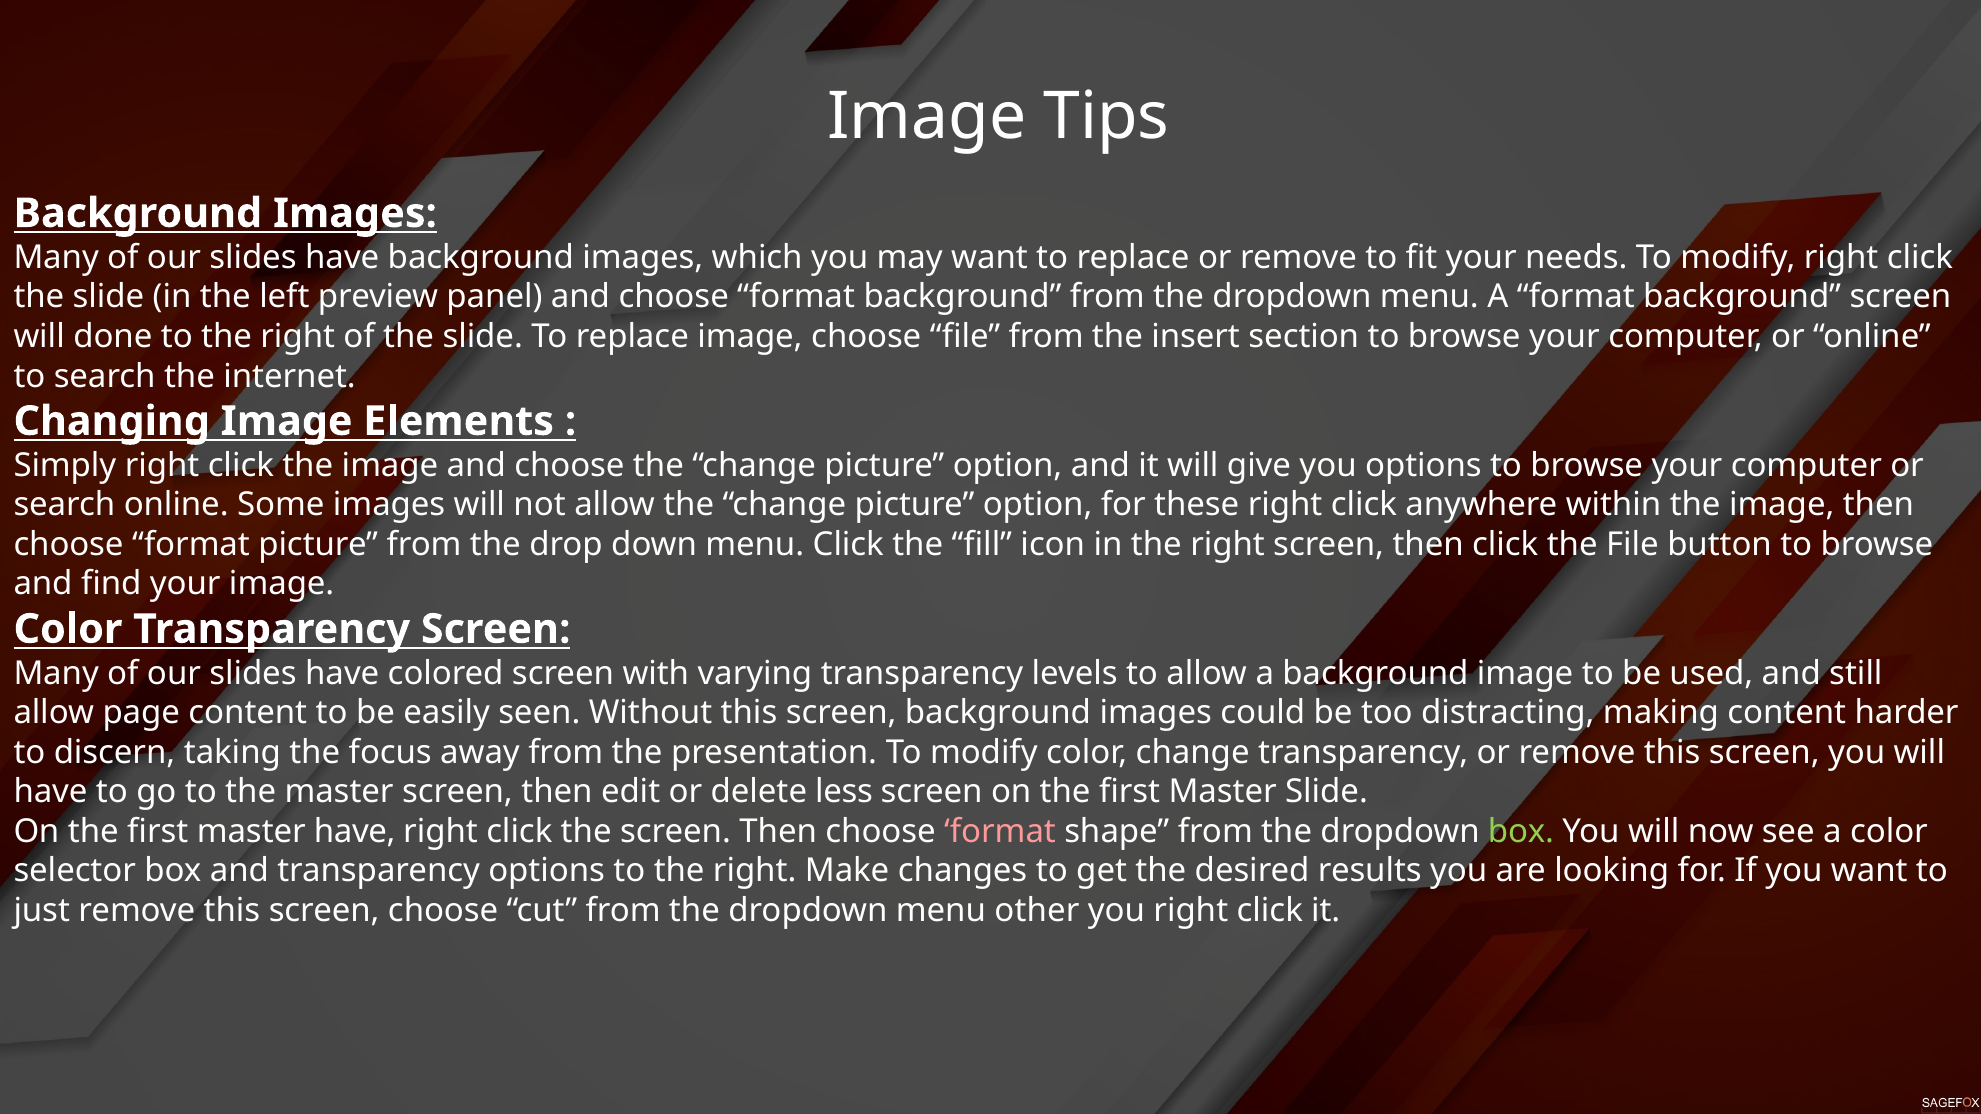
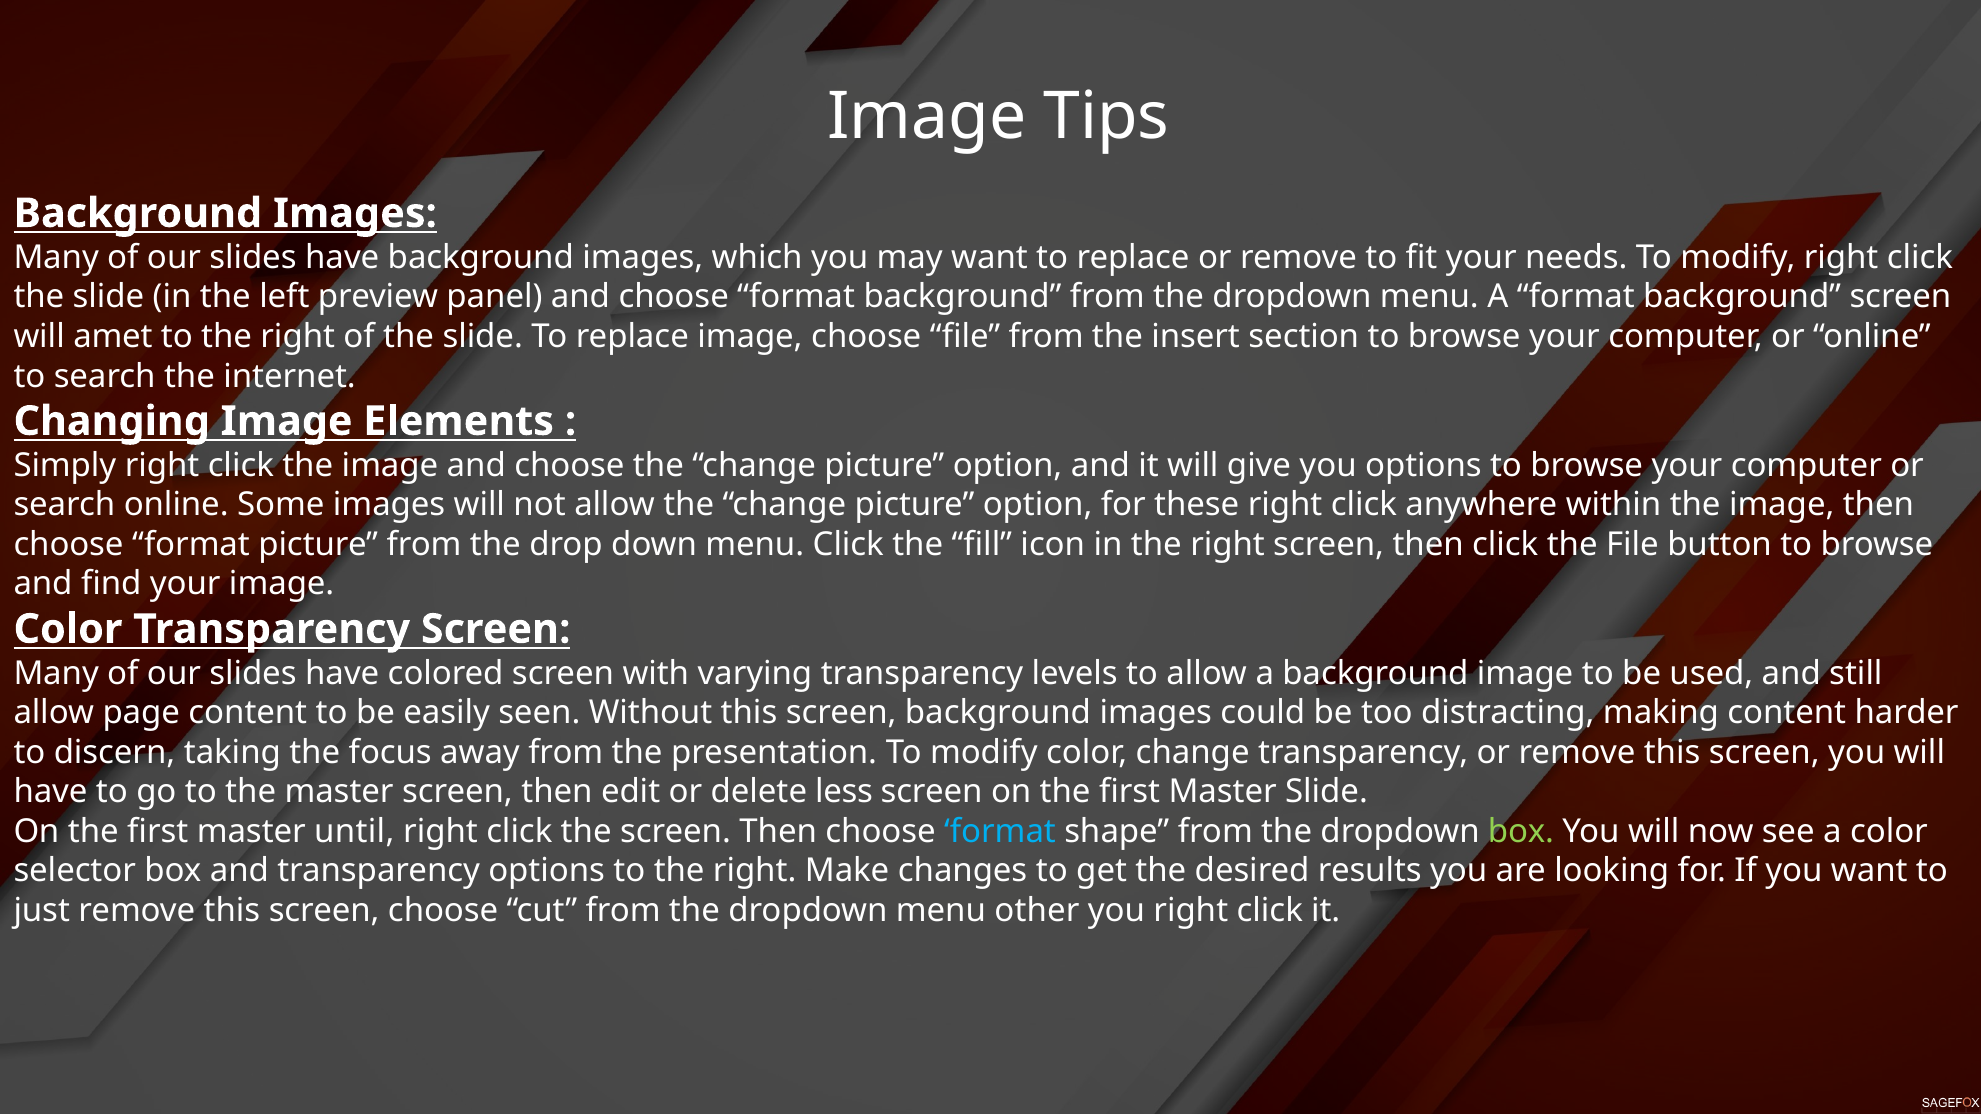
done: done -> amet
master have: have -> until
format at (1000, 832) colour: pink -> light blue
